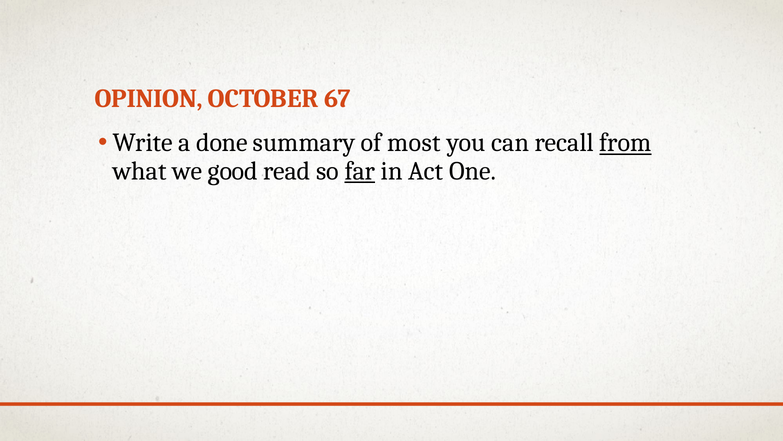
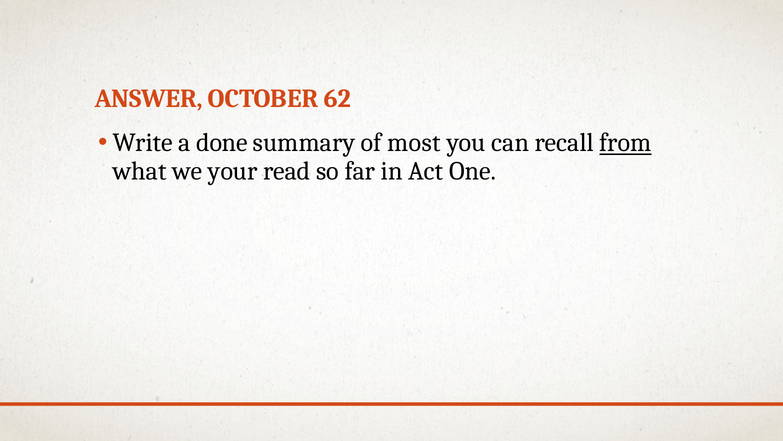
OPINION: OPINION -> ANSWER
67: 67 -> 62
good: good -> your
far underline: present -> none
